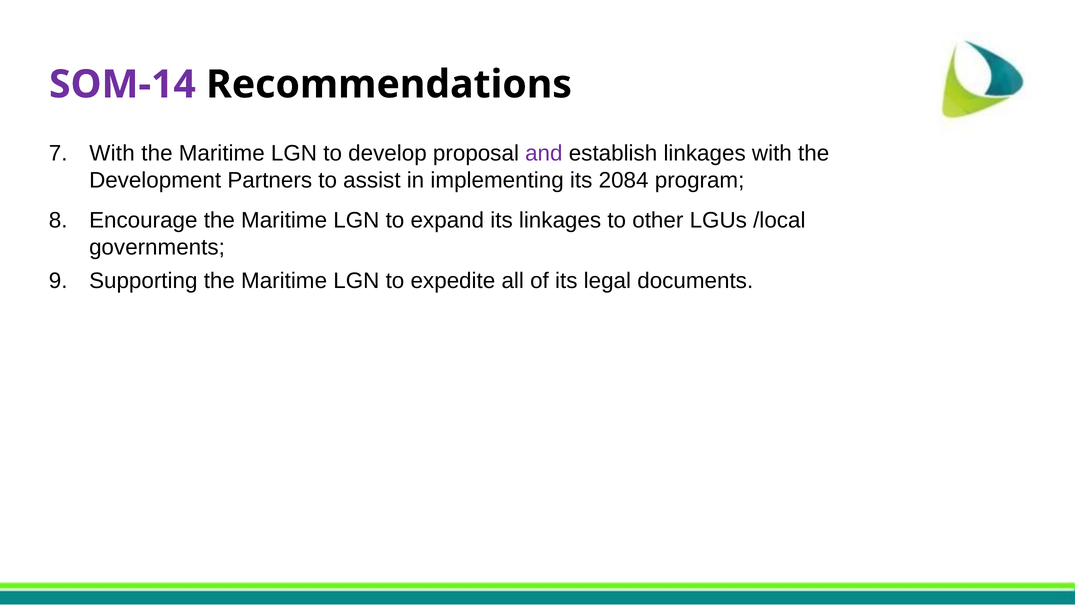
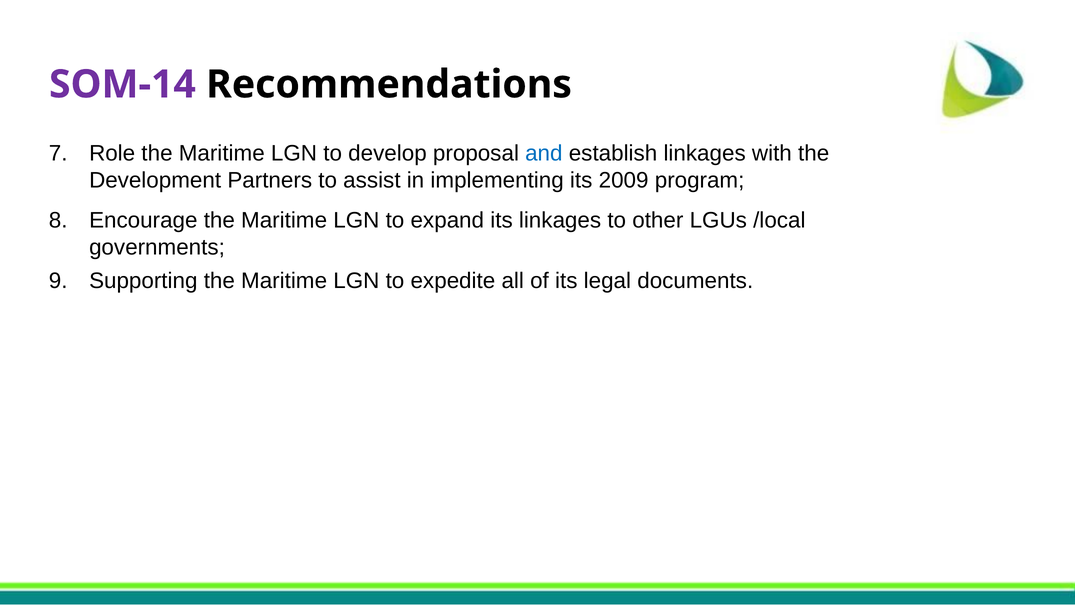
With at (112, 153): With -> Role
and colour: purple -> blue
2084: 2084 -> 2009
